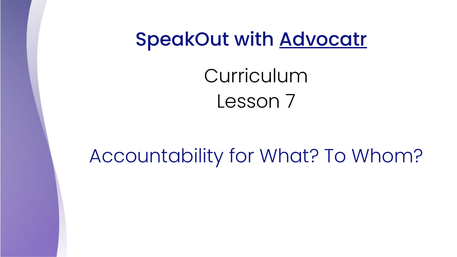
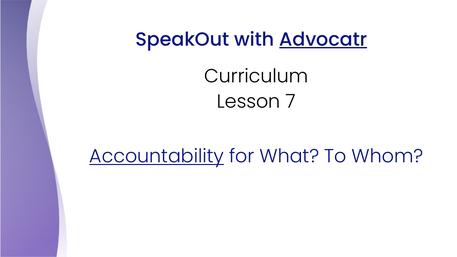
Accountability underline: none -> present
